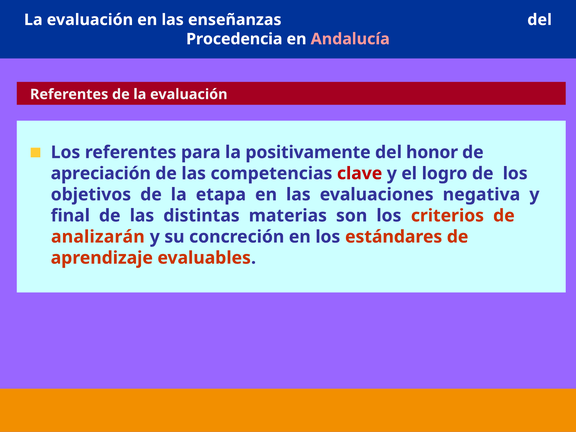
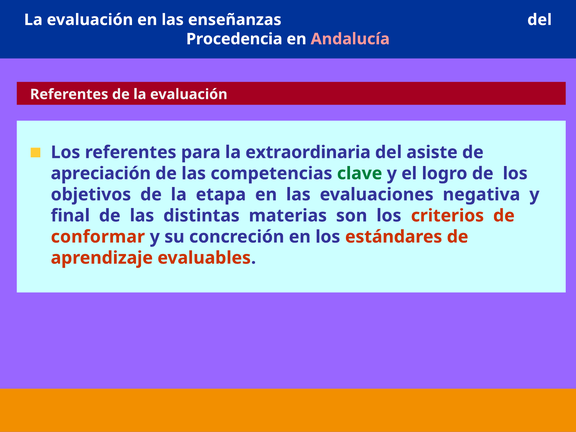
positivamente: positivamente -> extraordinaria
honor: honor -> asiste
clave colour: red -> green
analizarán: analizarán -> conformar
